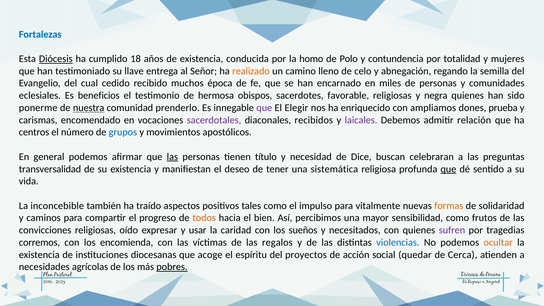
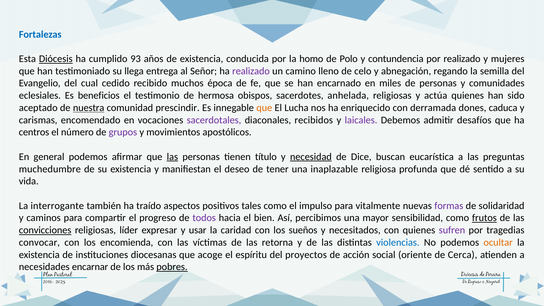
18: 18 -> 93
por totalidad: totalidad -> realizado
llave: llave -> llega
realizado at (251, 71) colour: orange -> purple
favorable: favorable -> anhelada
negra: negra -> actúa
ponerme: ponerme -> aceptado
prenderlo: prenderlo -> prescindir
que at (264, 108) colour: purple -> orange
Elegir: Elegir -> Lucha
ampliamos: ampliamos -> derramada
prueba: prueba -> caduca
relación: relación -> desafíos
grupos colour: blue -> purple
necesidad underline: none -> present
celebraran: celebraran -> eucarística
transversalidad: transversalidad -> muchedumbre
sistemática: sistemática -> inaplazable
que at (448, 169) underline: present -> none
inconcebible: inconcebible -> interrogante
formas colour: orange -> purple
todos colour: orange -> purple
frutos underline: none -> present
convicciones underline: none -> present
oído: oído -> líder
corremos: corremos -> convocar
regalos: regalos -> retorna
quedar: quedar -> oriente
agrícolas: agrícolas -> encarnar
